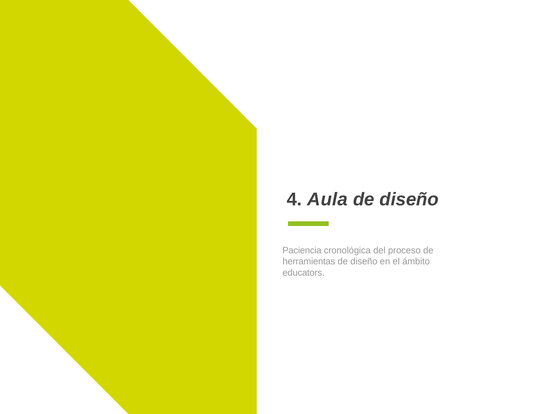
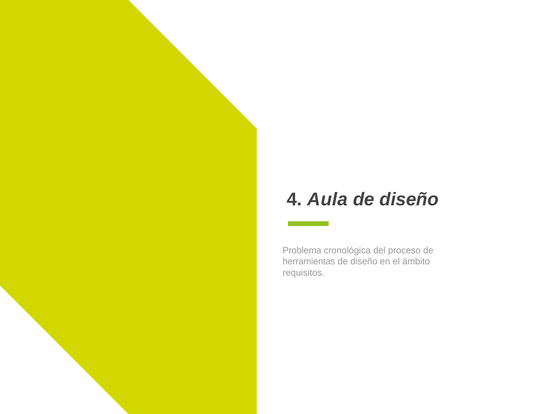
Paciencia: Paciencia -> Problema
educators: educators -> requisitos
